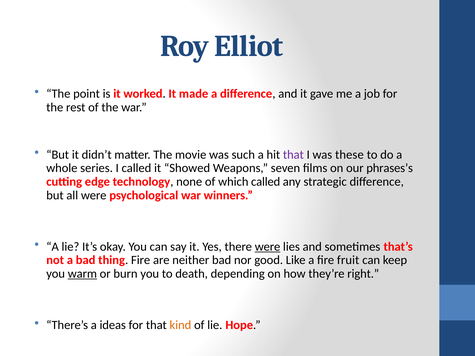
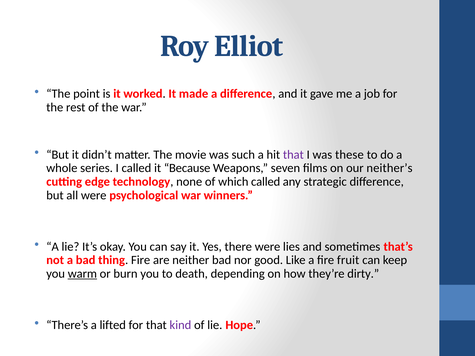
Showed: Showed -> Because
phrases’s: phrases’s -> neither’s
were at (268, 247) underline: present -> none
right: right -> dirty
ideas: ideas -> lifted
kind colour: orange -> purple
